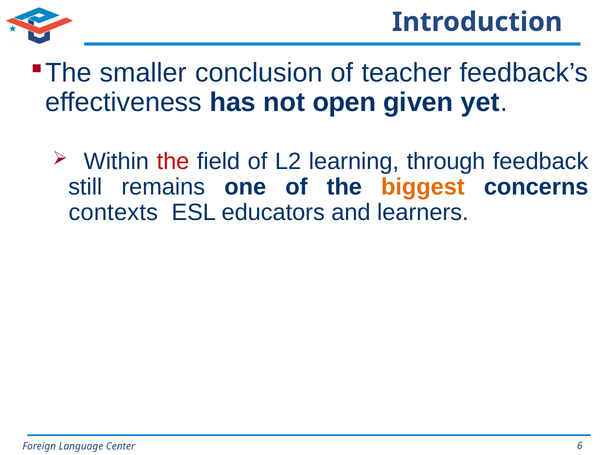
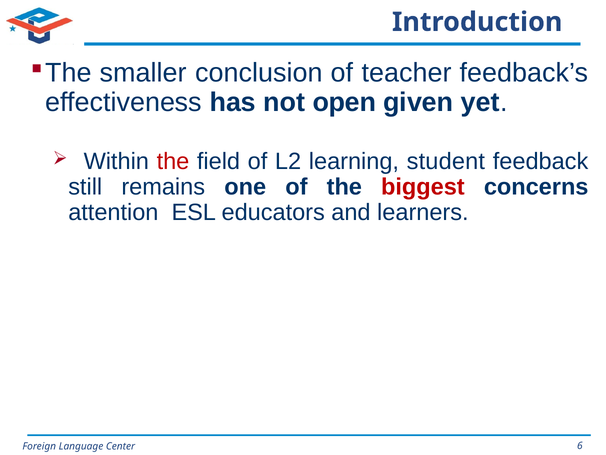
through: through -> student
biggest colour: orange -> red
contexts: contexts -> attention
